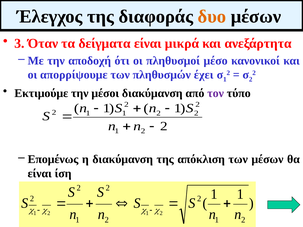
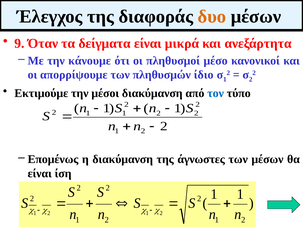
3: 3 -> 9
αποδοχή: αποδοχή -> κάνουμε
έχει: έχει -> ίδιο
τον colour: purple -> blue
απόκλιση: απόκλιση -> άγνωστες
